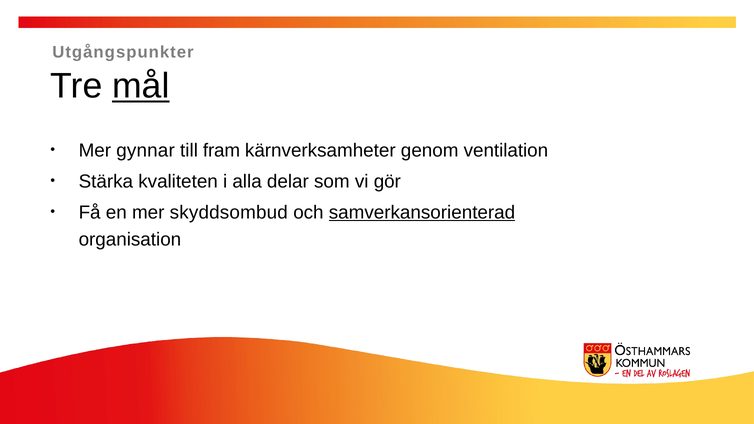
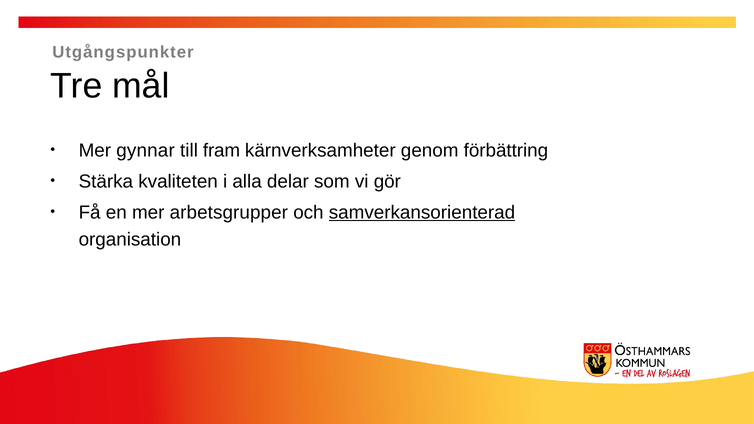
mål underline: present -> none
ventilation: ventilation -> förbättring
skyddsombud: skyddsombud -> arbetsgrupper
